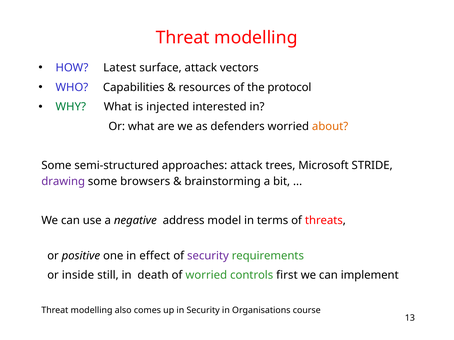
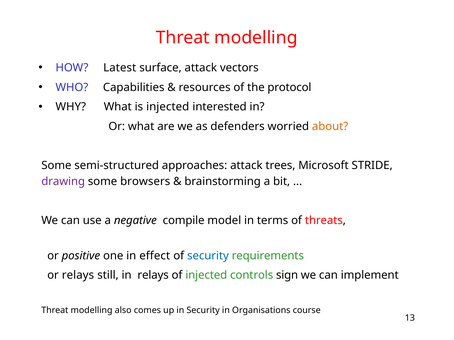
WHY colour: green -> black
address: address -> compile
security at (208, 256) colour: purple -> blue
or inside: inside -> relays
in death: death -> relays
of worried: worried -> injected
first: first -> sign
